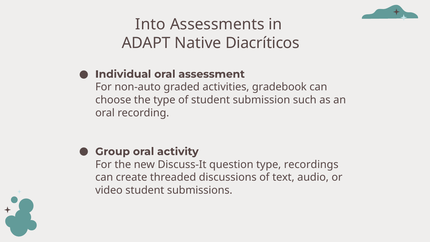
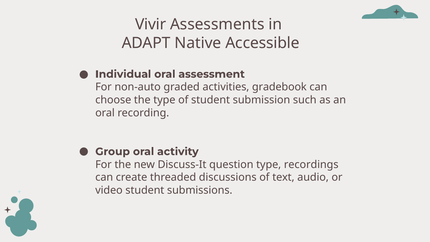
Into: Into -> Vivir
Diacríticos: Diacríticos -> Accessible
